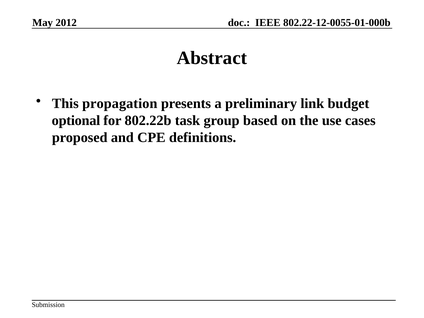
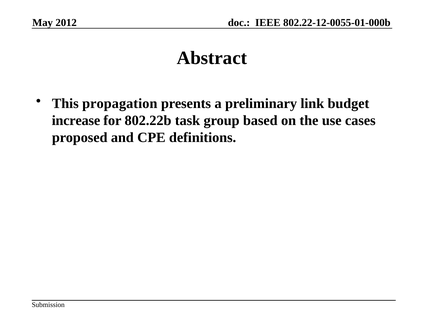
optional: optional -> increase
